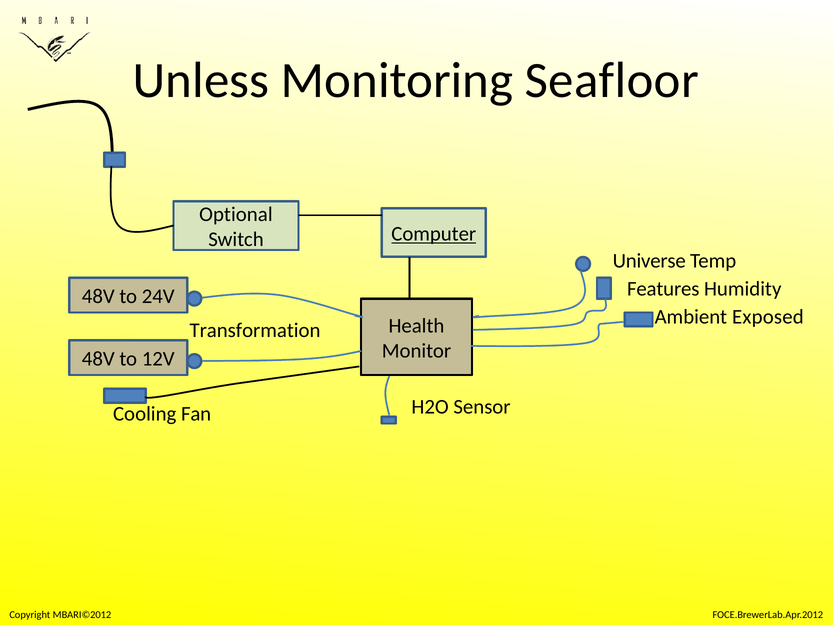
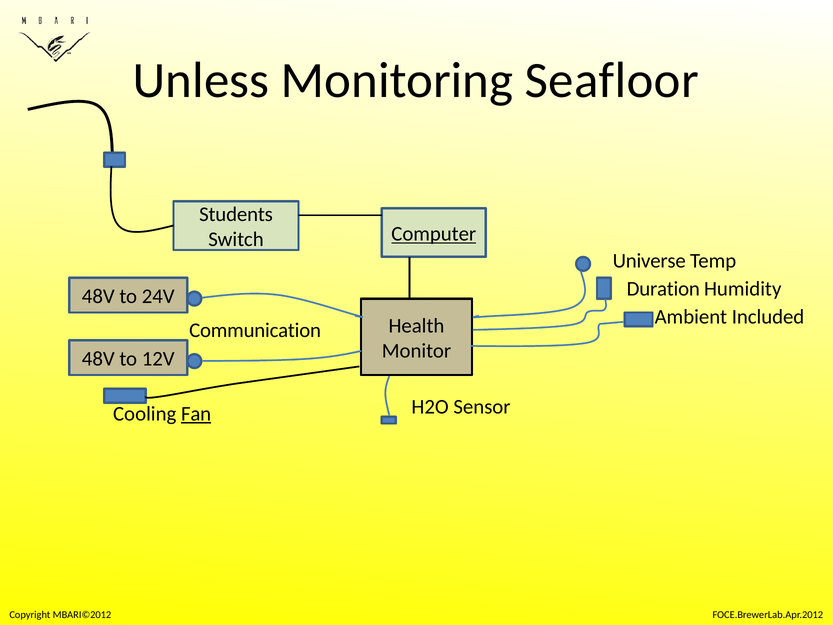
Optional: Optional -> Students
Features: Features -> Duration
Exposed: Exposed -> Included
Transformation: Transformation -> Communication
Fan underline: none -> present
